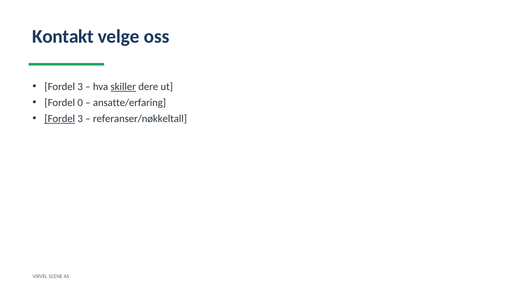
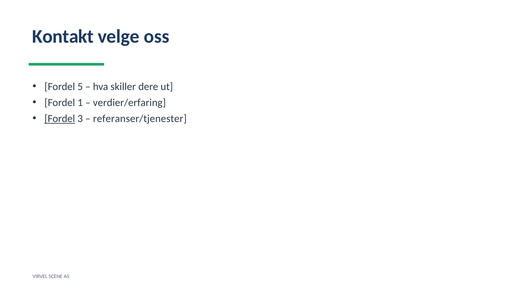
3 at (80, 87): 3 -> 5
skiller underline: present -> none
0: 0 -> 1
ansatte/erfaring: ansatte/erfaring -> verdier/erfaring
referanser/nøkkeltall: referanser/nøkkeltall -> referanser/tjenester
